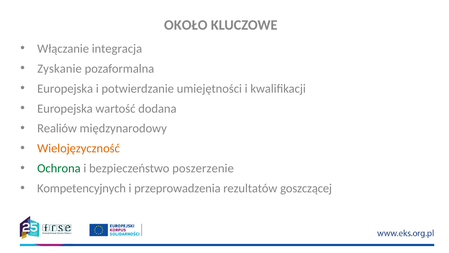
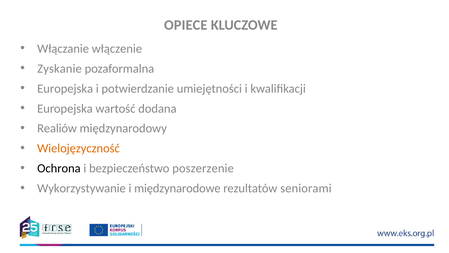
OKOŁO: OKOŁO -> OPIECE
integracja: integracja -> włączenie
Ochrona colour: green -> black
Kompetencyjnych: Kompetencyjnych -> Wykorzystywanie
przeprowadzenia: przeprowadzenia -> międzynarodowe
goszczącej: goszczącej -> seniorami
